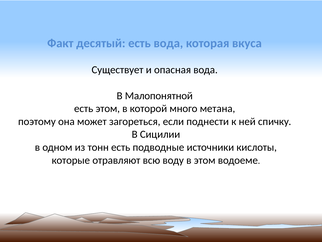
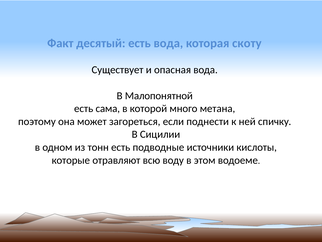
вкуса: вкуса -> скоту
есть этом: этом -> сама
